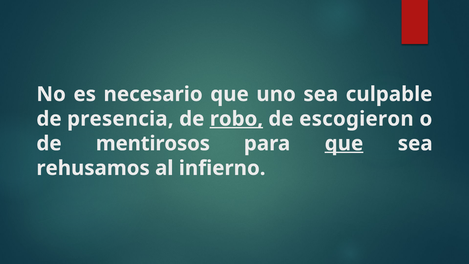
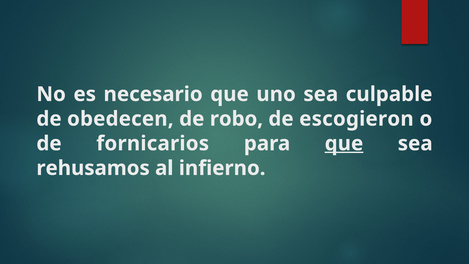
presencia: presencia -> obedecen
robo underline: present -> none
mentirosos: mentirosos -> fornicarios
